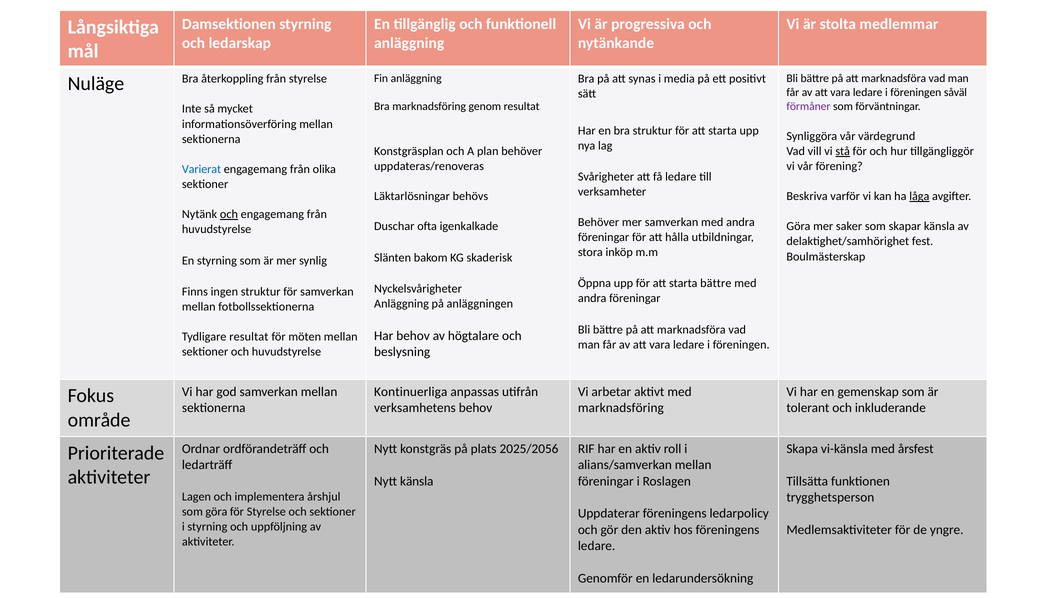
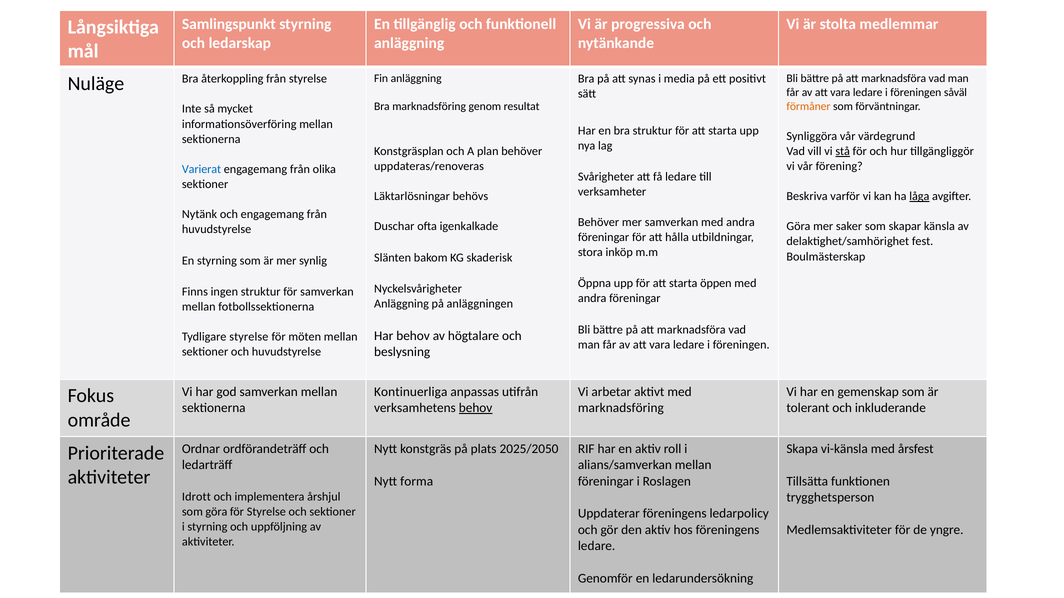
Damsektionen: Damsektionen -> Samlingspunkt
förmåner colour: purple -> orange
och at (229, 214) underline: present -> none
starta bättre: bättre -> öppen
Tydligare resultat: resultat -> styrelse
behov at (476, 408) underline: none -> present
2025/2056: 2025/2056 -> 2025/2050
Nytt känsla: känsla -> forma
Lagen: Lagen -> Idrott
